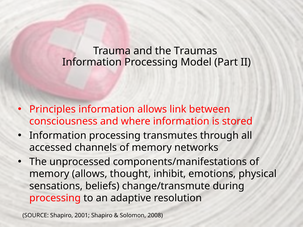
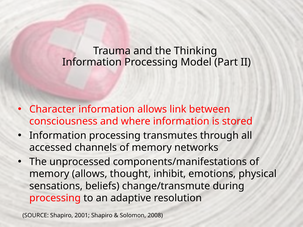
Traumas: Traumas -> Thinking
Principles: Principles -> Character
